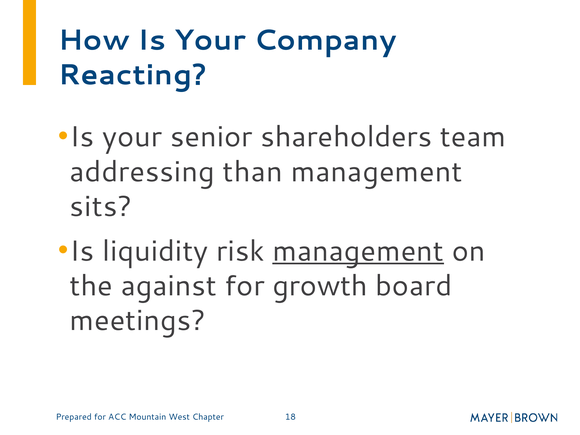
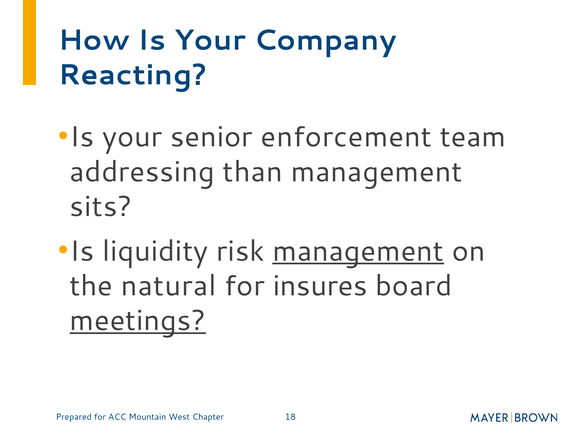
shareholders: shareholders -> enforcement
against: against -> natural
growth: growth -> insures
meetings underline: none -> present
